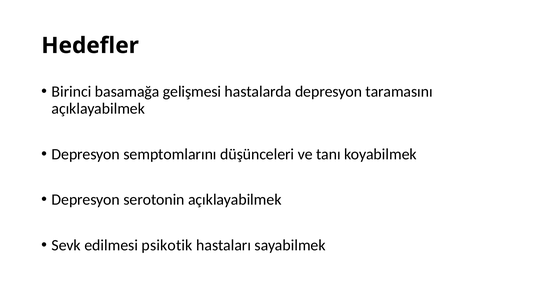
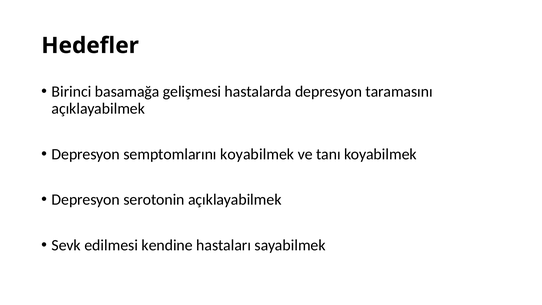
semptomlarını düşünceleri: düşünceleri -> koyabilmek
psikotik: psikotik -> kendine
